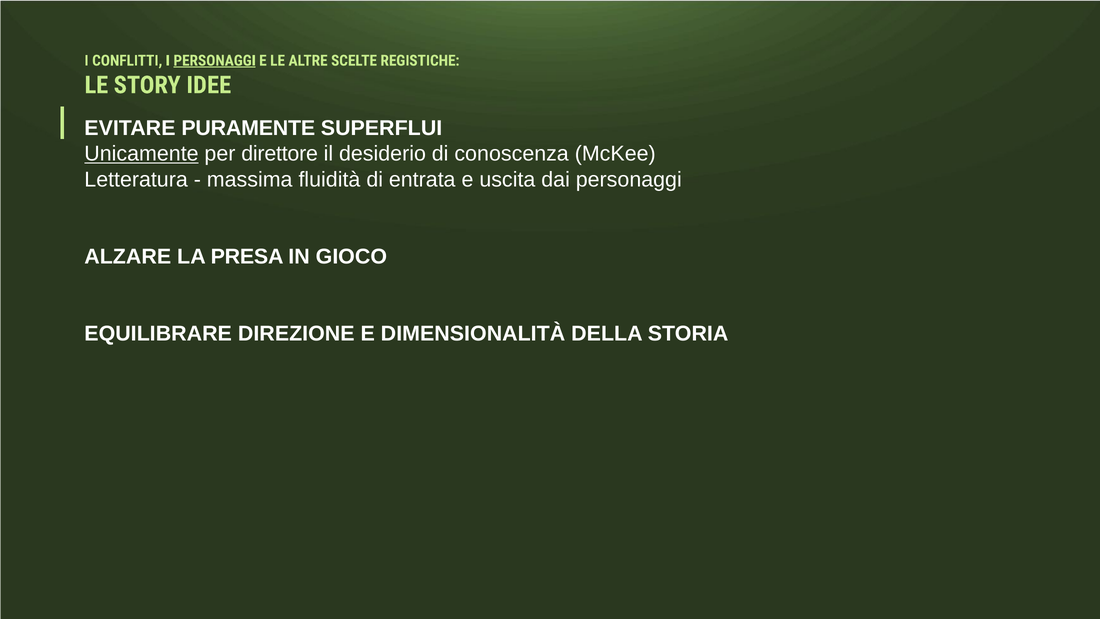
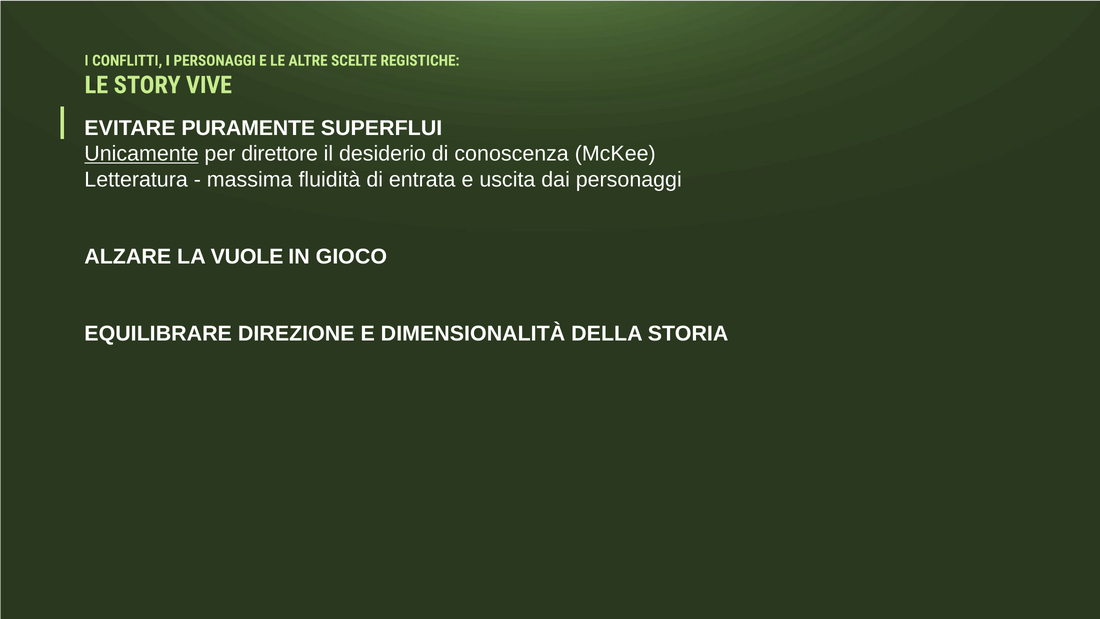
PERSONAGGI at (215, 61) underline: present -> none
IDEE: IDEE -> VIVE
PRESA: PRESA -> VUOLE
